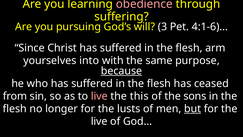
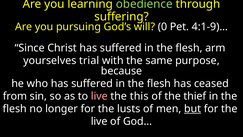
obedience colour: pink -> light green
3: 3 -> 0
4:1-6)…: 4:1-6)… -> 4:1-9)…
into: into -> trial
because underline: present -> none
sons: sons -> thief
